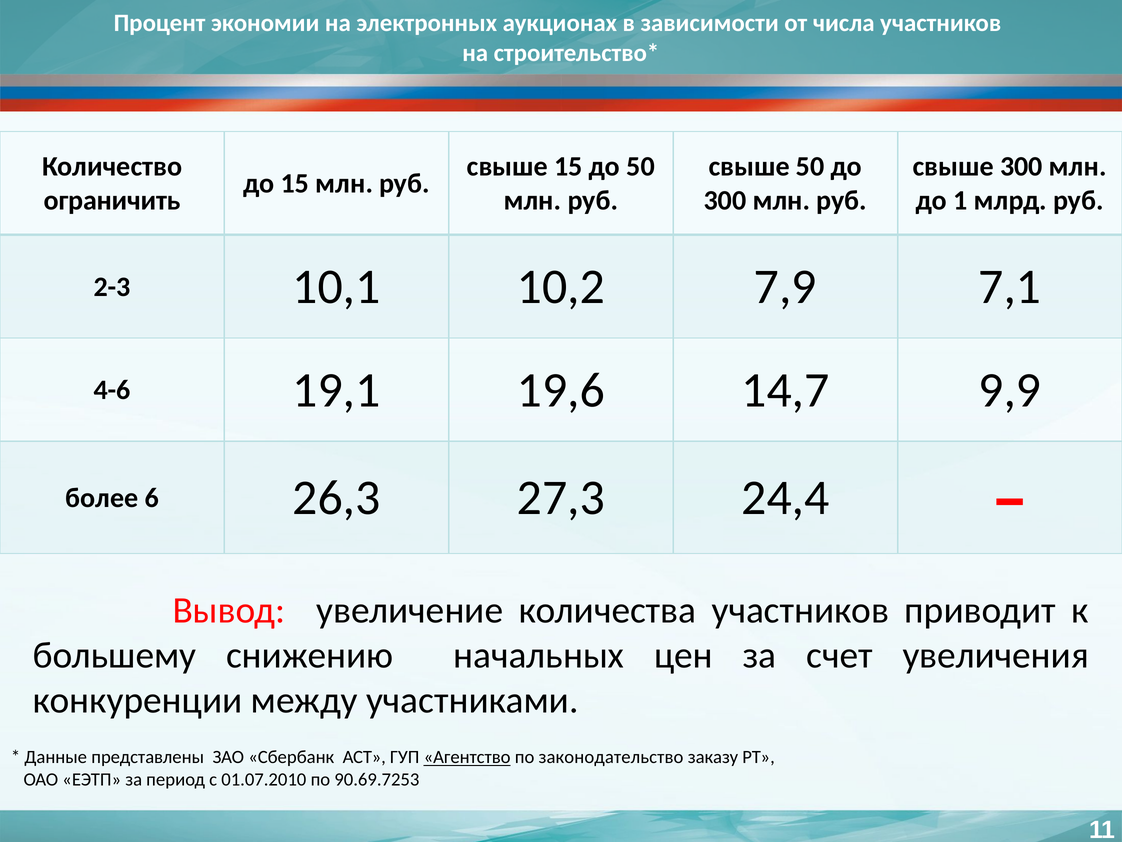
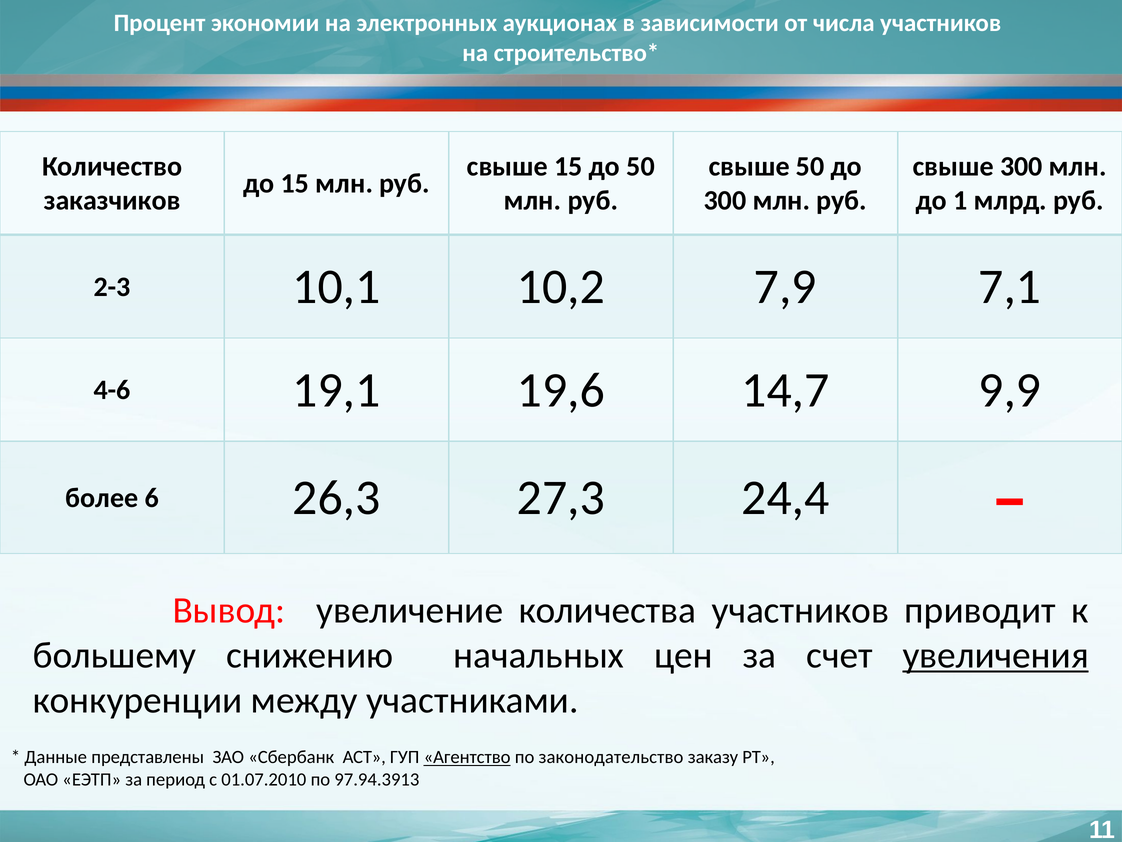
ограничить: ограничить -> заказчиков
увеличения underline: none -> present
90.69.7253: 90.69.7253 -> 97.94.3913
